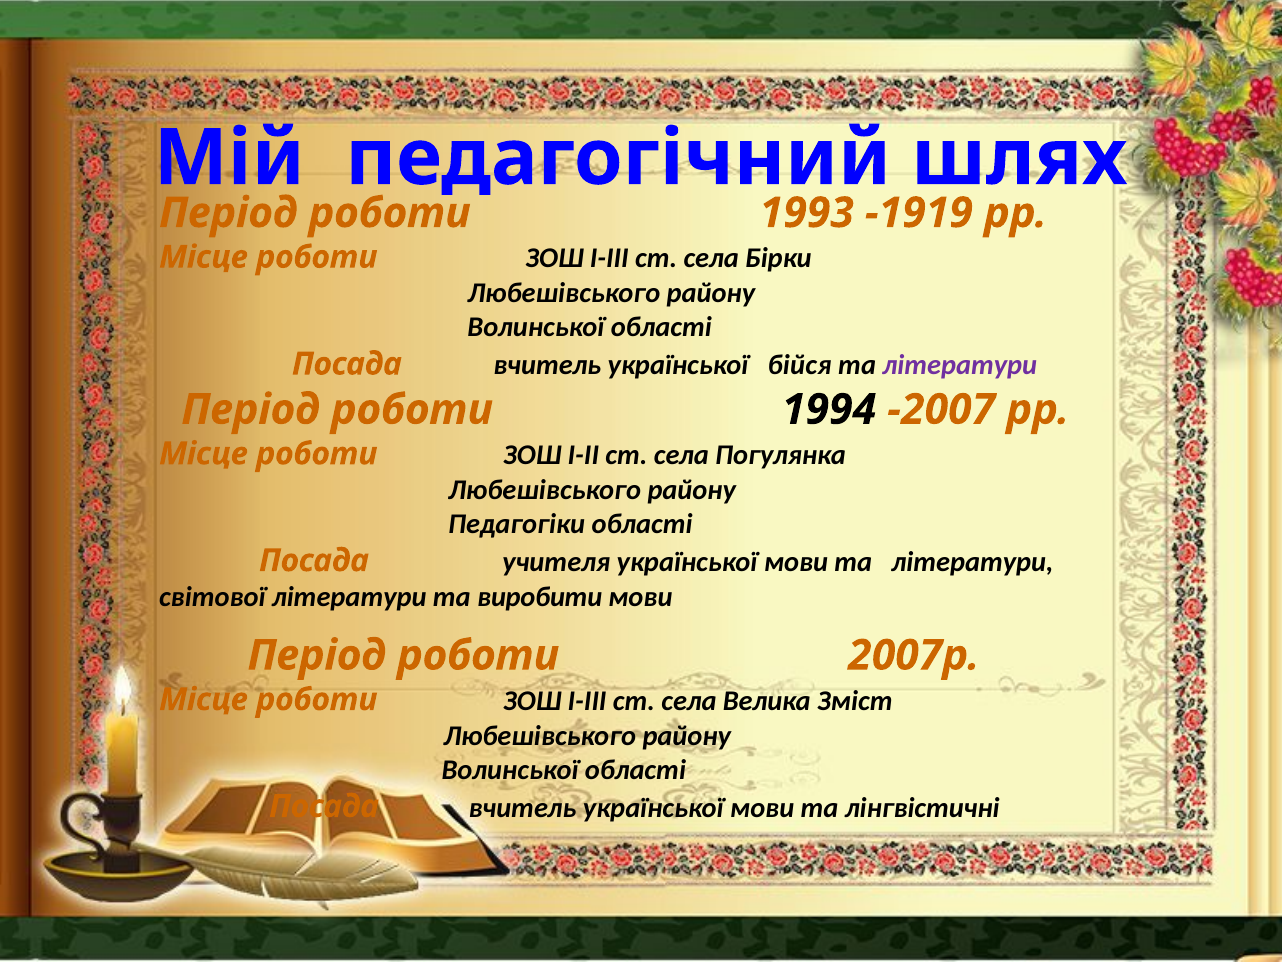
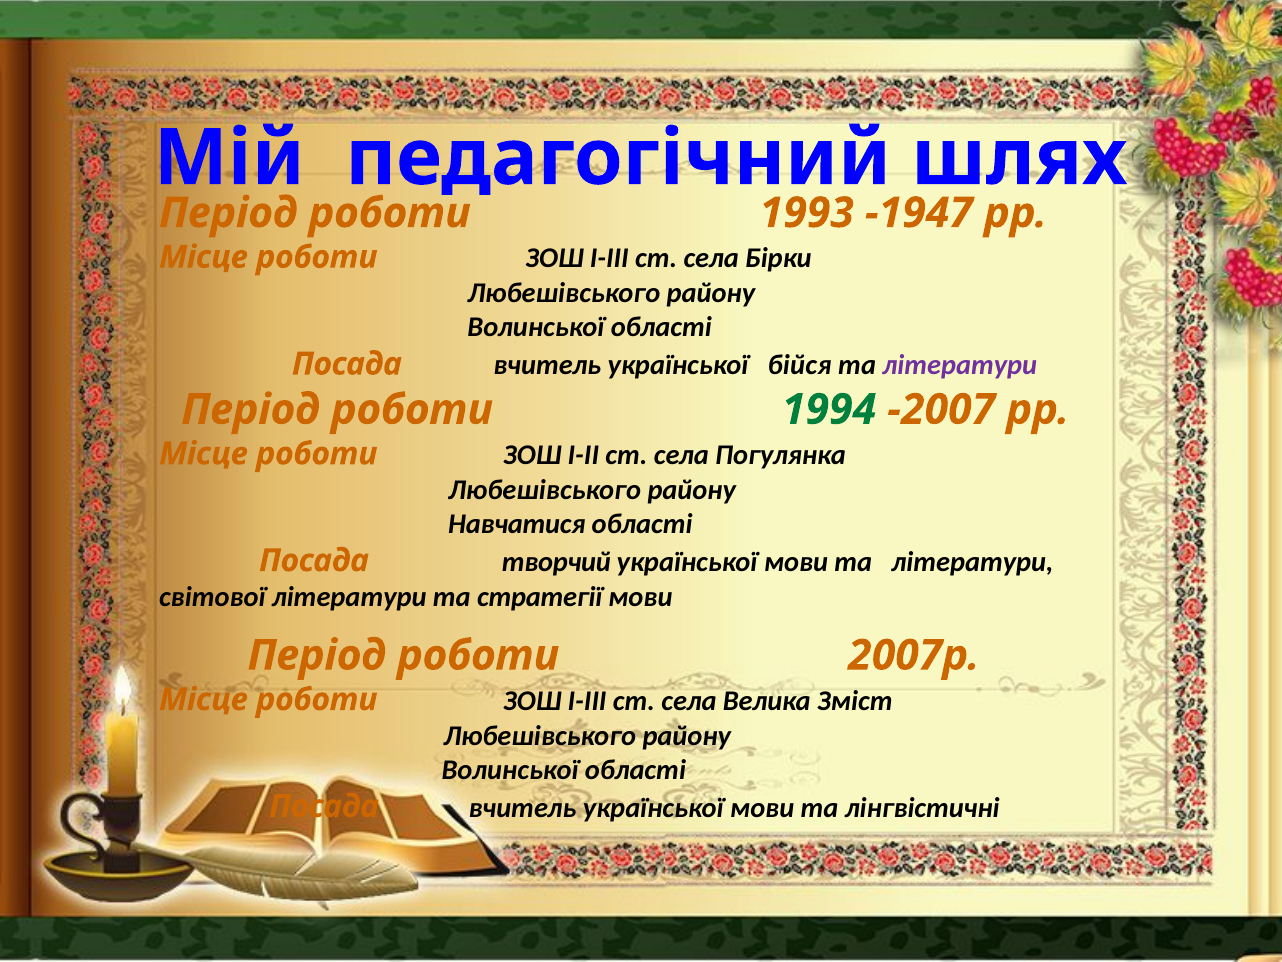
-1919: -1919 -> -1947
1994 colour: black -> green
Педагогіки: Педагогіки -> Навчатися
учителя: учителя -> творчий
виробити: виробити -> стратегії
